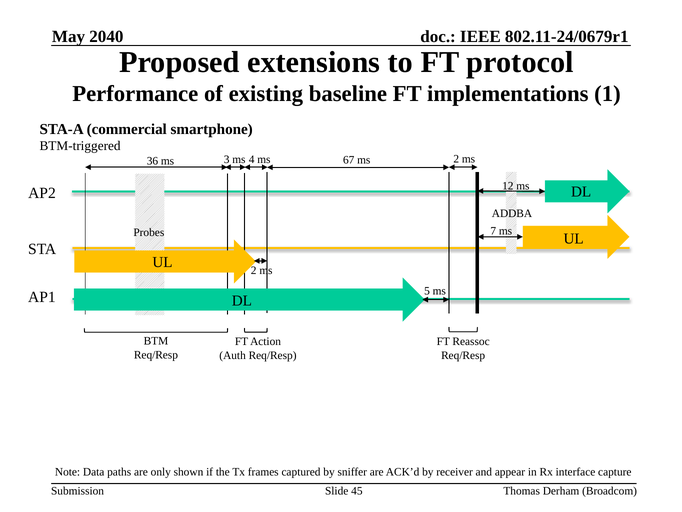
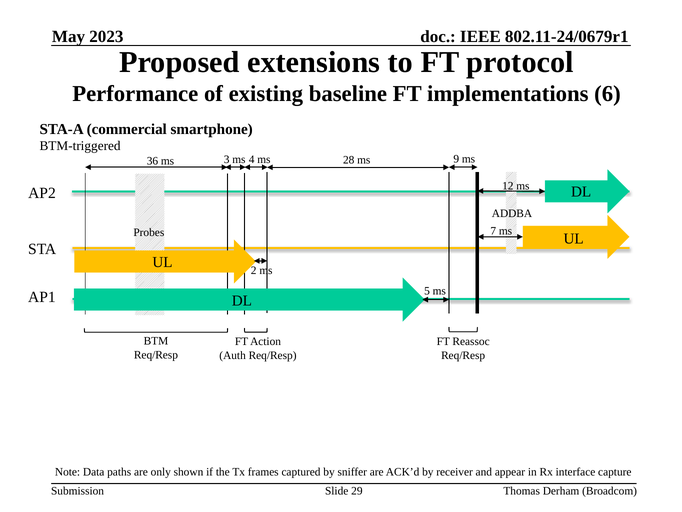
2040: 2040 -> 2023
1: 1 -> 6
67: 67 -> 28
2 at (456, 159): 2 -> 9
45: 45 -> 29
